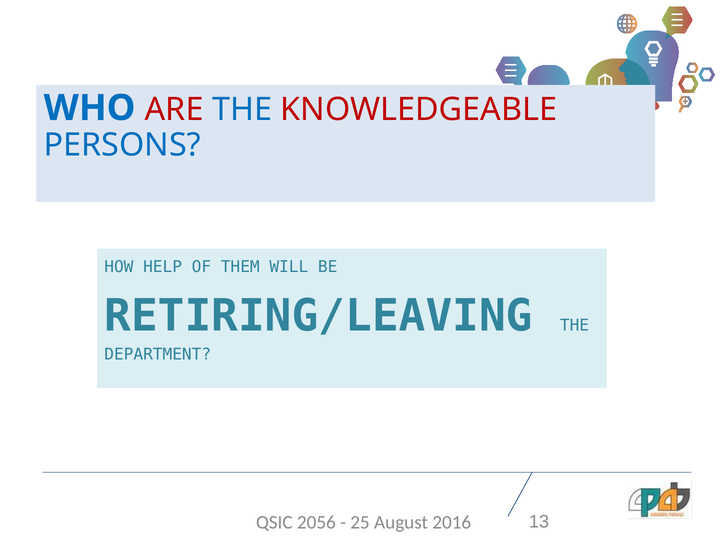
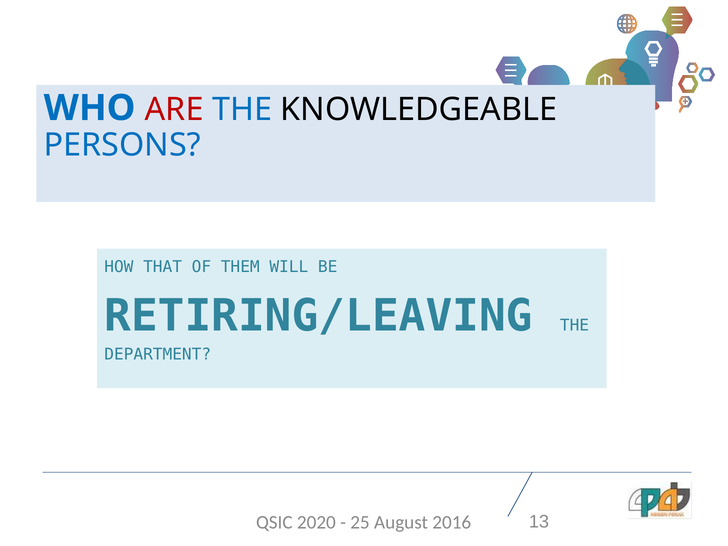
KNOWLEDGEABLE colour: red -> black
HELP: HELP -> THAT
2056: 2056 -> 2020
